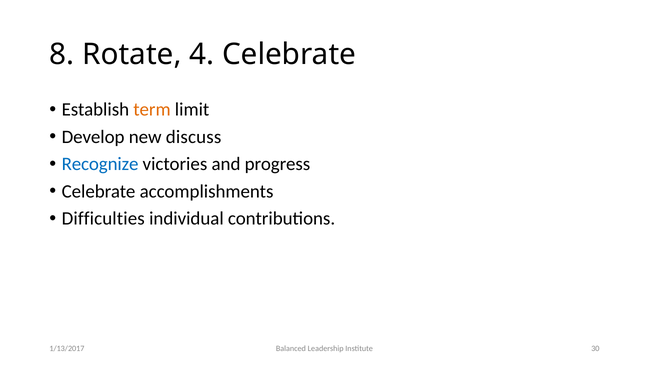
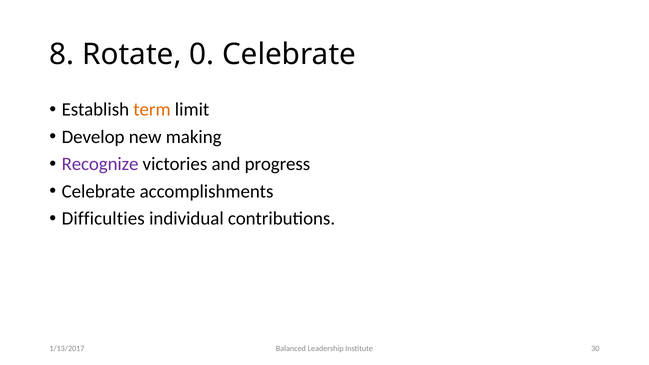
4: 4 -> 0
discuss: discuss -> making
Recognize colour: blue -> purple
